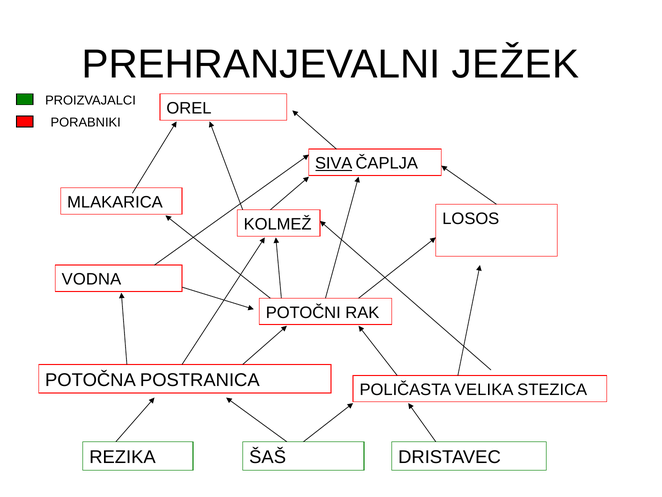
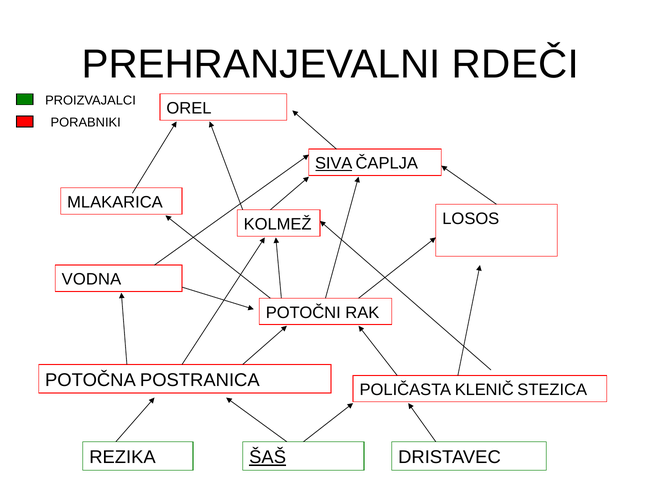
JEŽEK: JEŽEK -> RDEČI
VELIKA: VELIKA -> KLENIČ
ŠAŠ underline: none -> present
